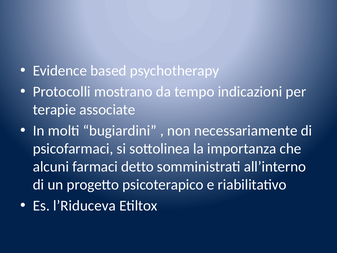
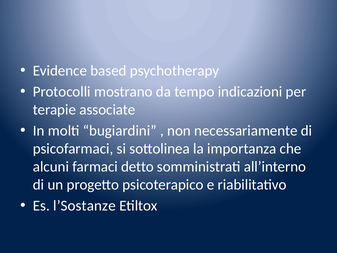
l’Riduceva: l’Riduceva -> l’Sostanze
